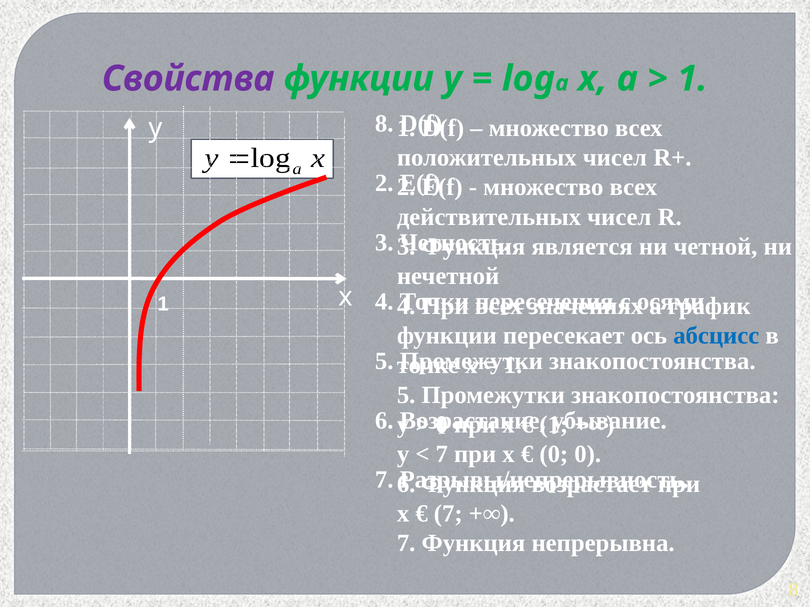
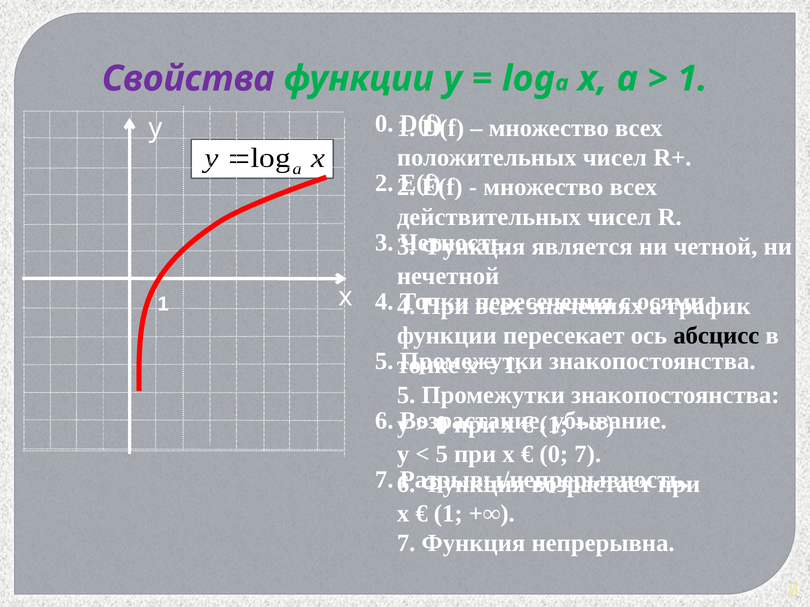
у 8: 8 -> 0
абсцисс colour: blue -> black
7 at (442, 455): 7 -> 5
0 0: 0 -> 7
7 at (448, 514): 7 -> 1
